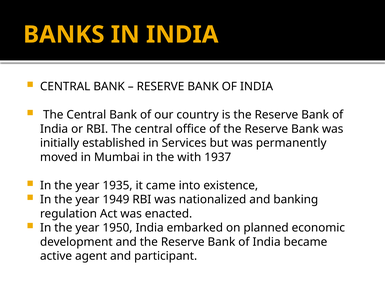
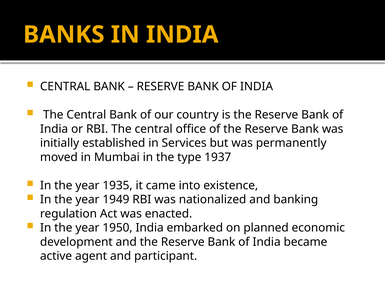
with: with -> type
